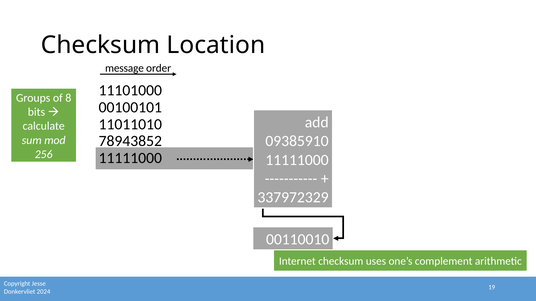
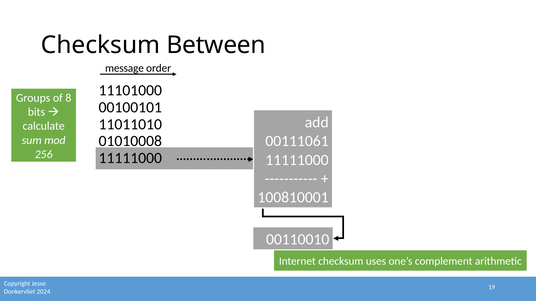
Location: Location -> Between
78943852: 78943852 -> 01010008
09385910: 09385910 -> 00111061
337972329: 337972329 -> 100810001
